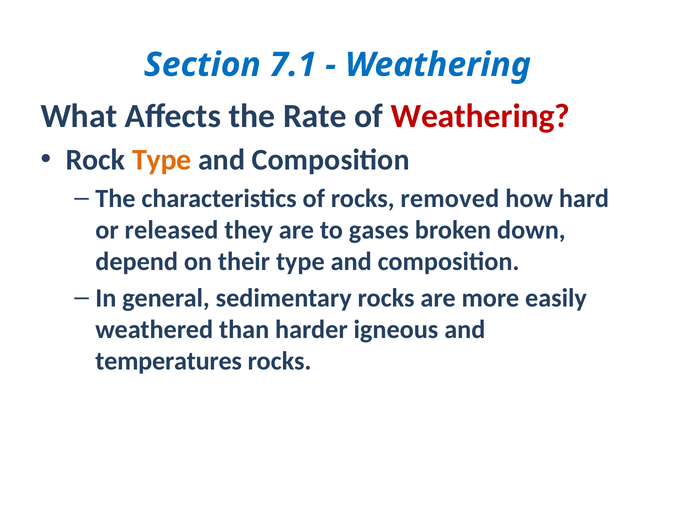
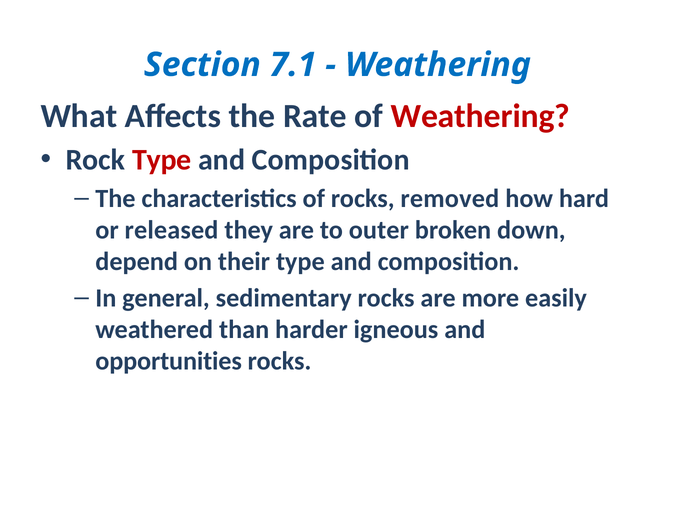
Type at (162, 160) colour: orange -> red
gases: gases -> outer
temperatures: temperatures -> opportunities
